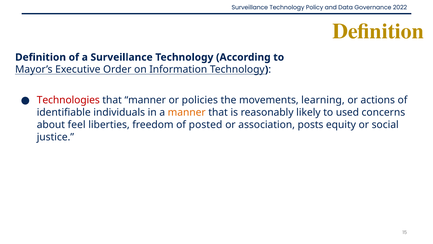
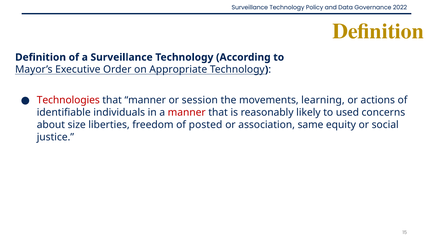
Information: Information -> Appropriate
policies: policies -> session
manner at (187, 112) colour: orange -> red
feel: feel -> size
posts: posts -> same
